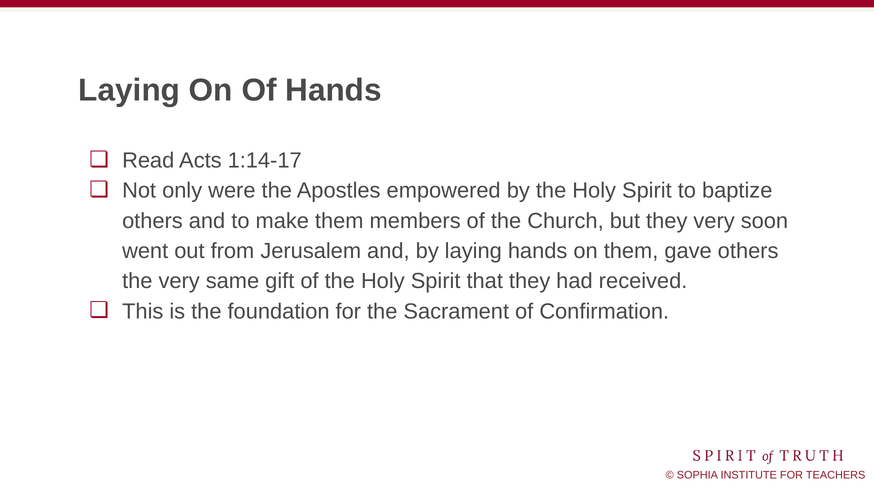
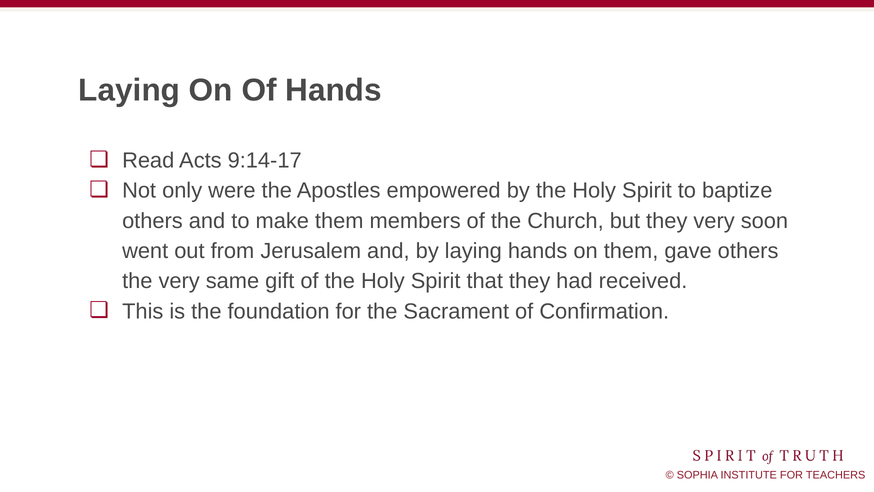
1:14-17: 1:14-17 -> 9:14-17
